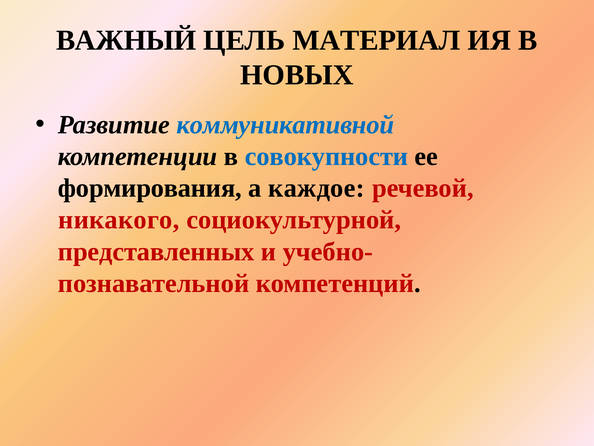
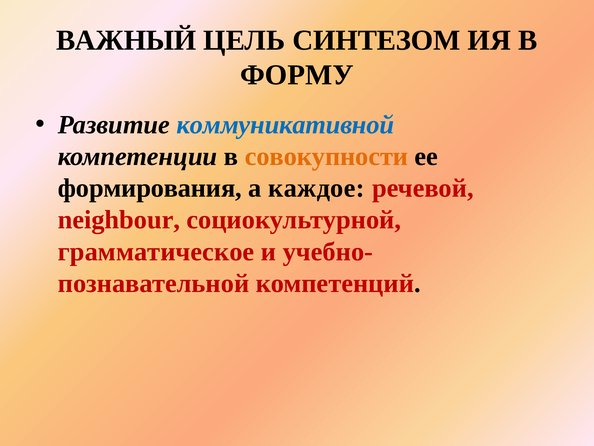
МАТЕРИАЛ: МАТЕРИАЛ -> СИНТЕЗОМ
НОВЫХ: НОВЫХ -> ФОРМУ
совокупности colour: blue -> orange
никакого: никакого -> neighbour
представленных: представленных -> грамматическое
